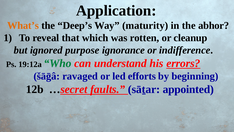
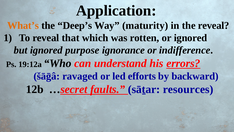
the abhor: abhor -> reveal
or cleanup: cleanup -> ignored
Who colour: green -> black
beginning: beginning -> backward
appointed: appointed -> resources
